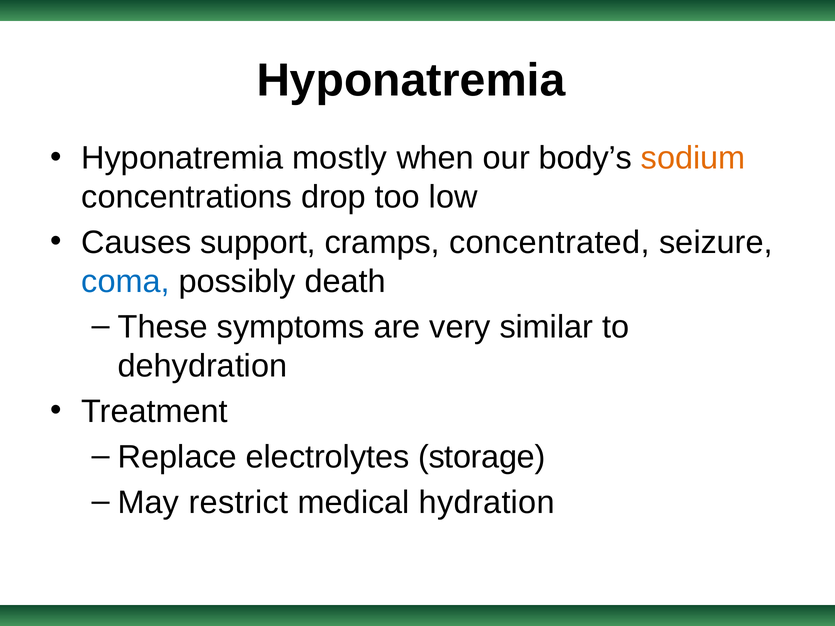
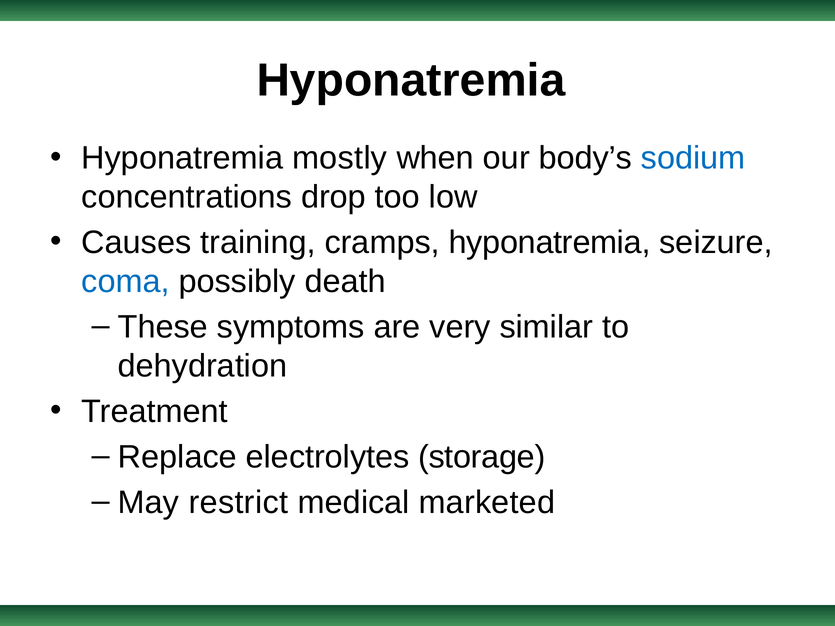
sodium colour: orange -> blue
support: support -> training
cramps concentrated: concentrated -> hyponatremia
hydration: hydration -> marketed
